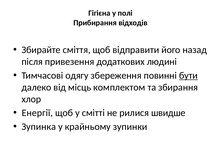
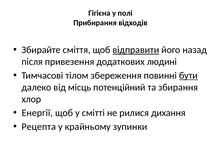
відправити underline: none -> present
одягу: одягу -> тілом
комплектом: комплектом -> потенційний
швидше: швидше -> дихання
Зупинка: Зупинка -> Рецепта
